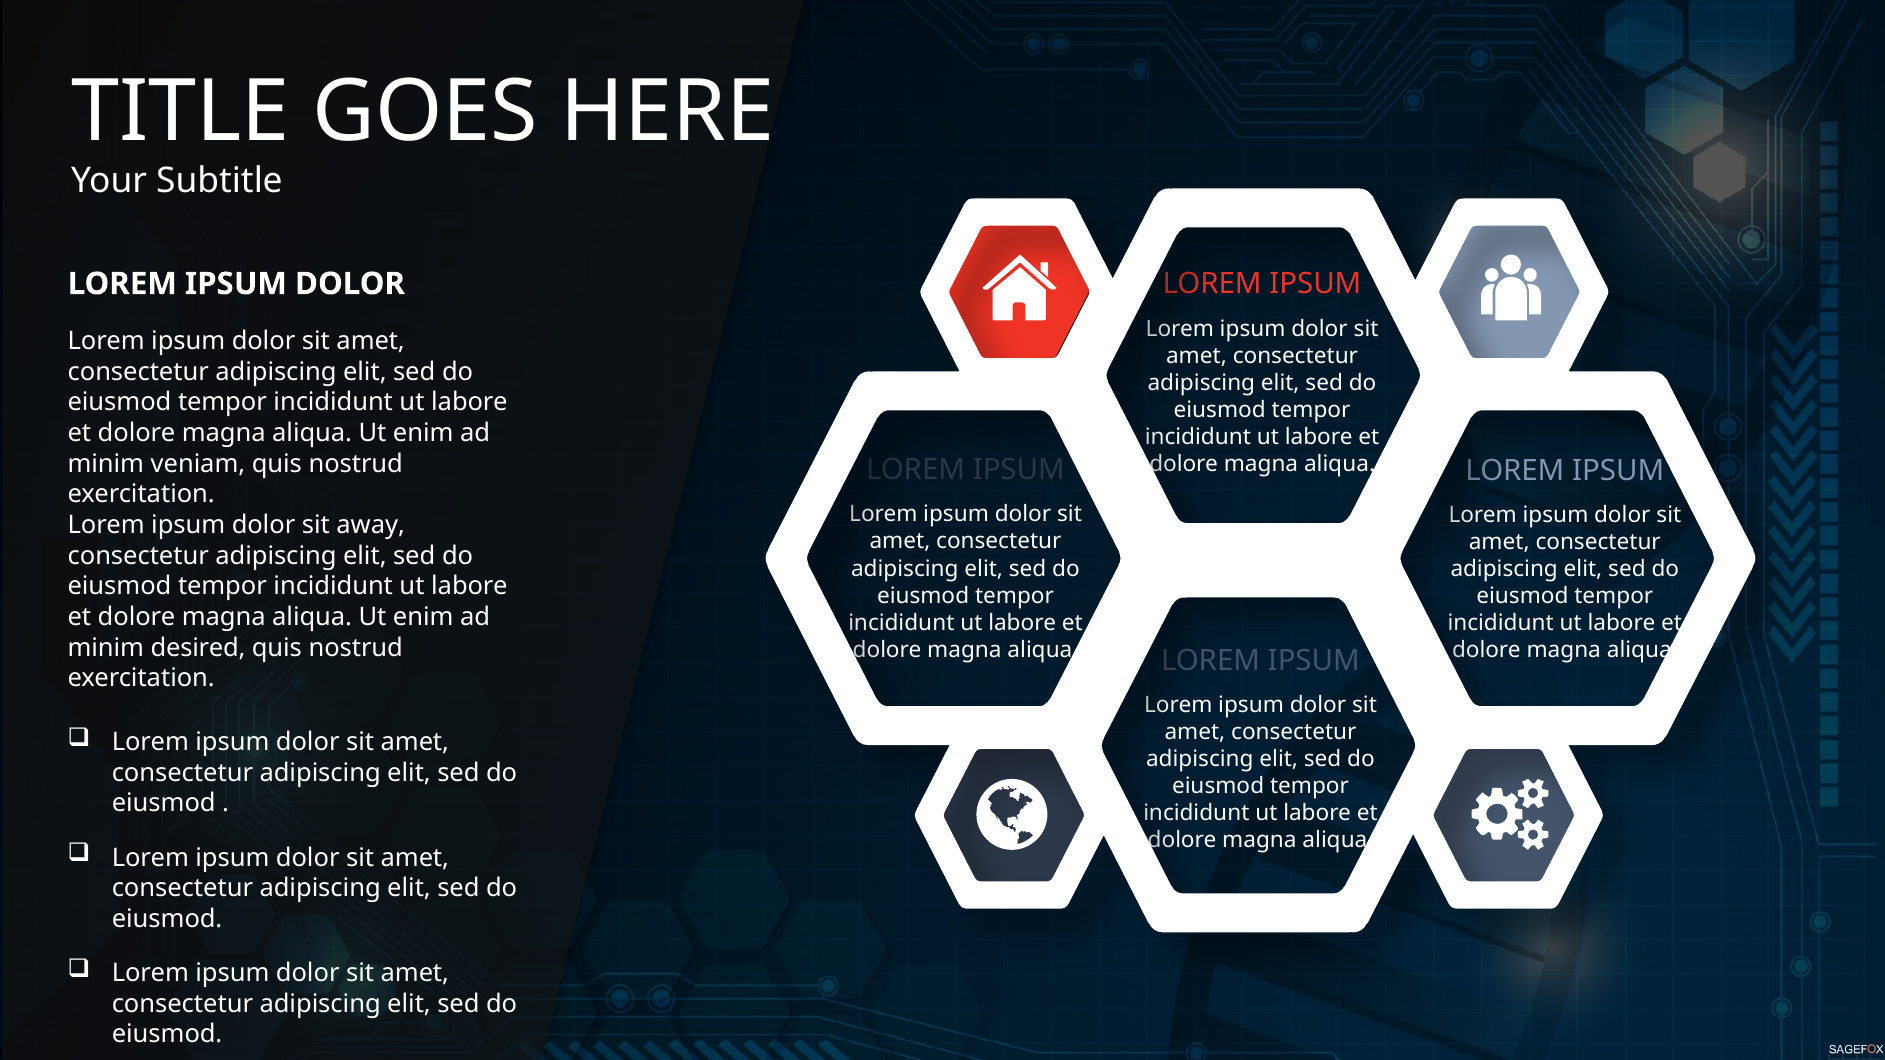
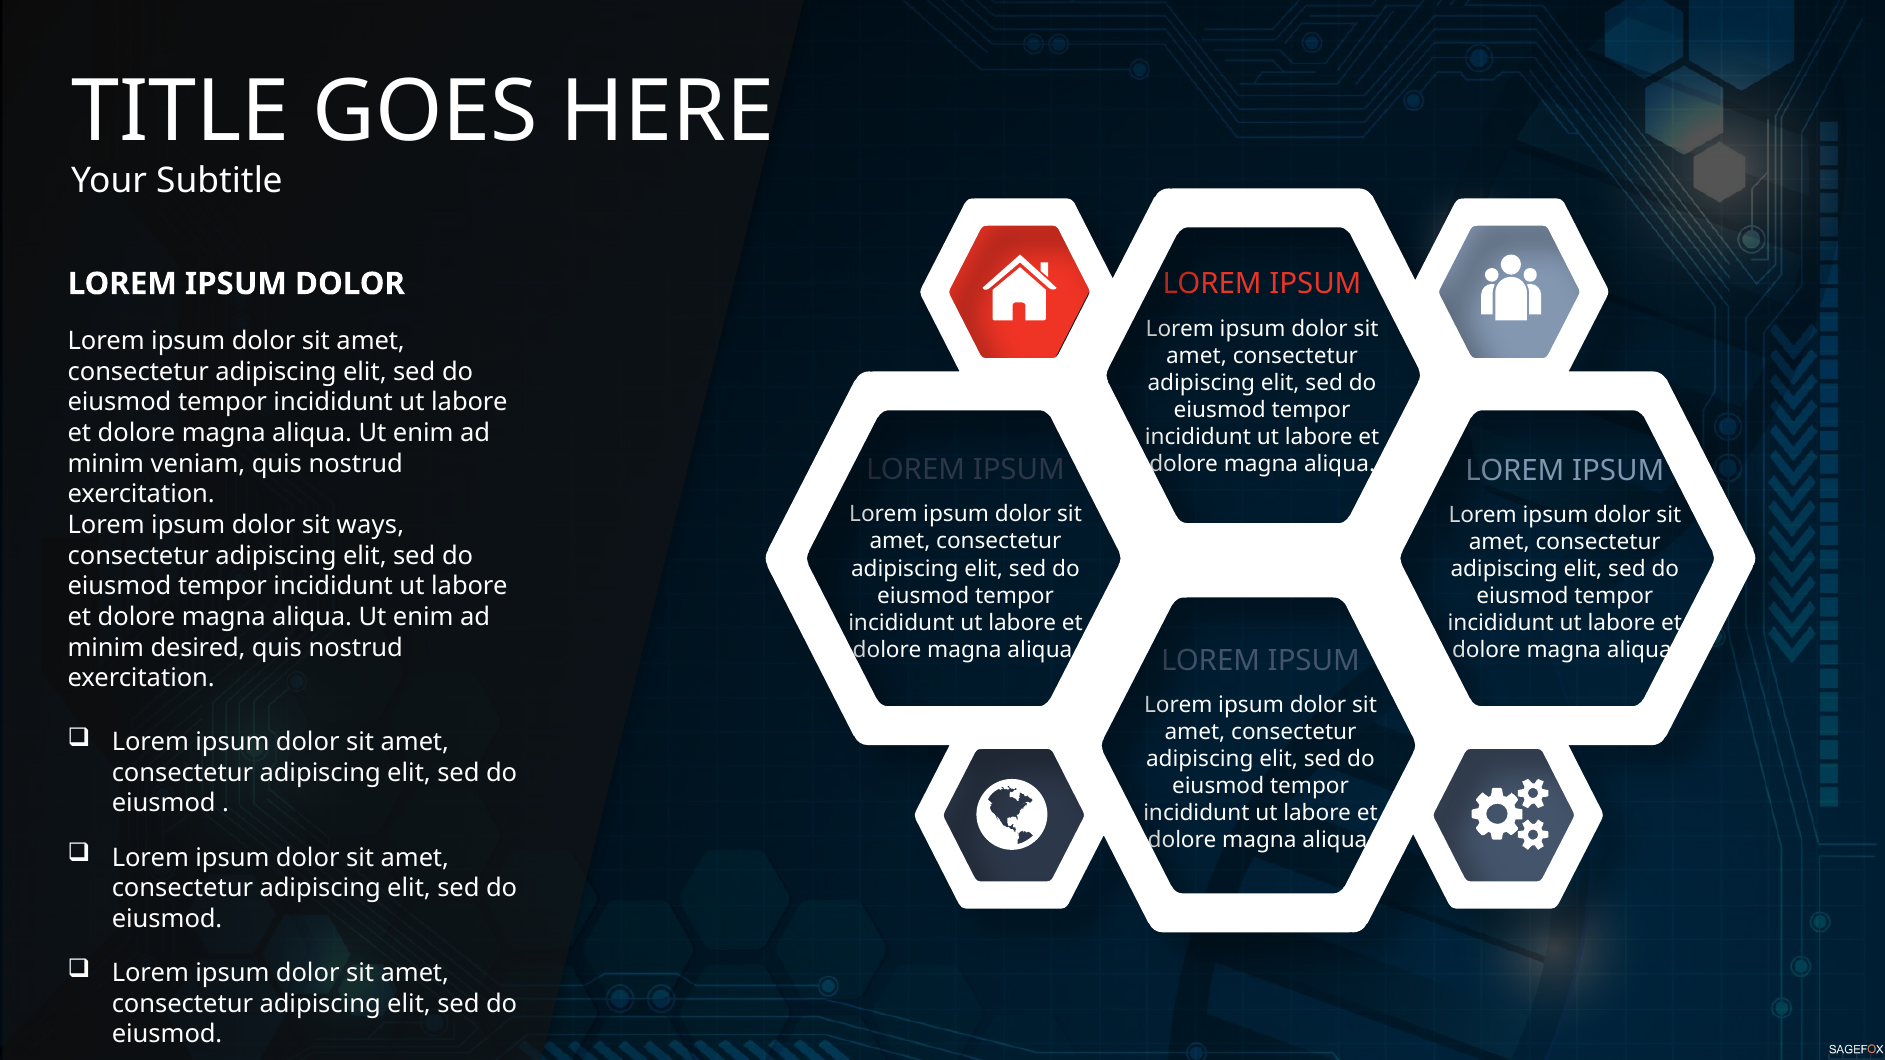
away: away -> ways
